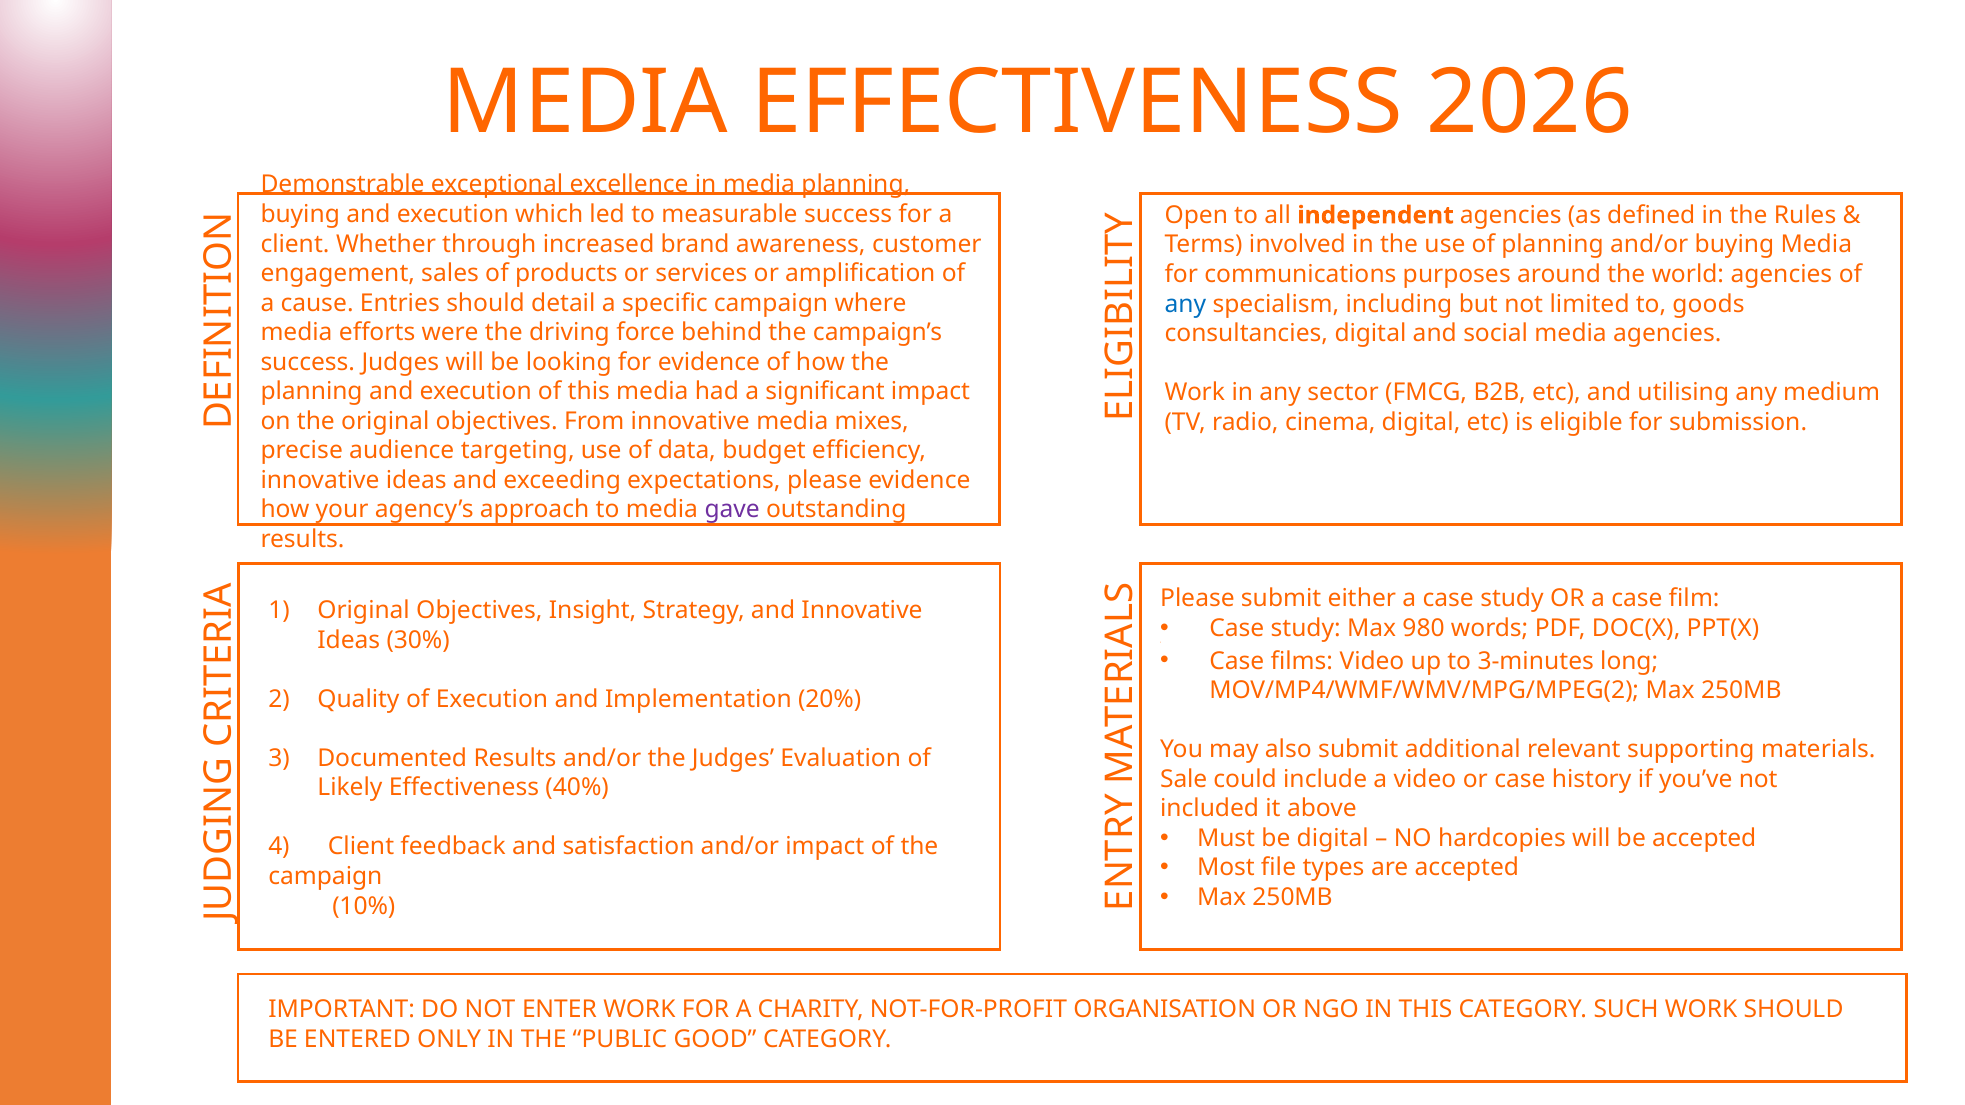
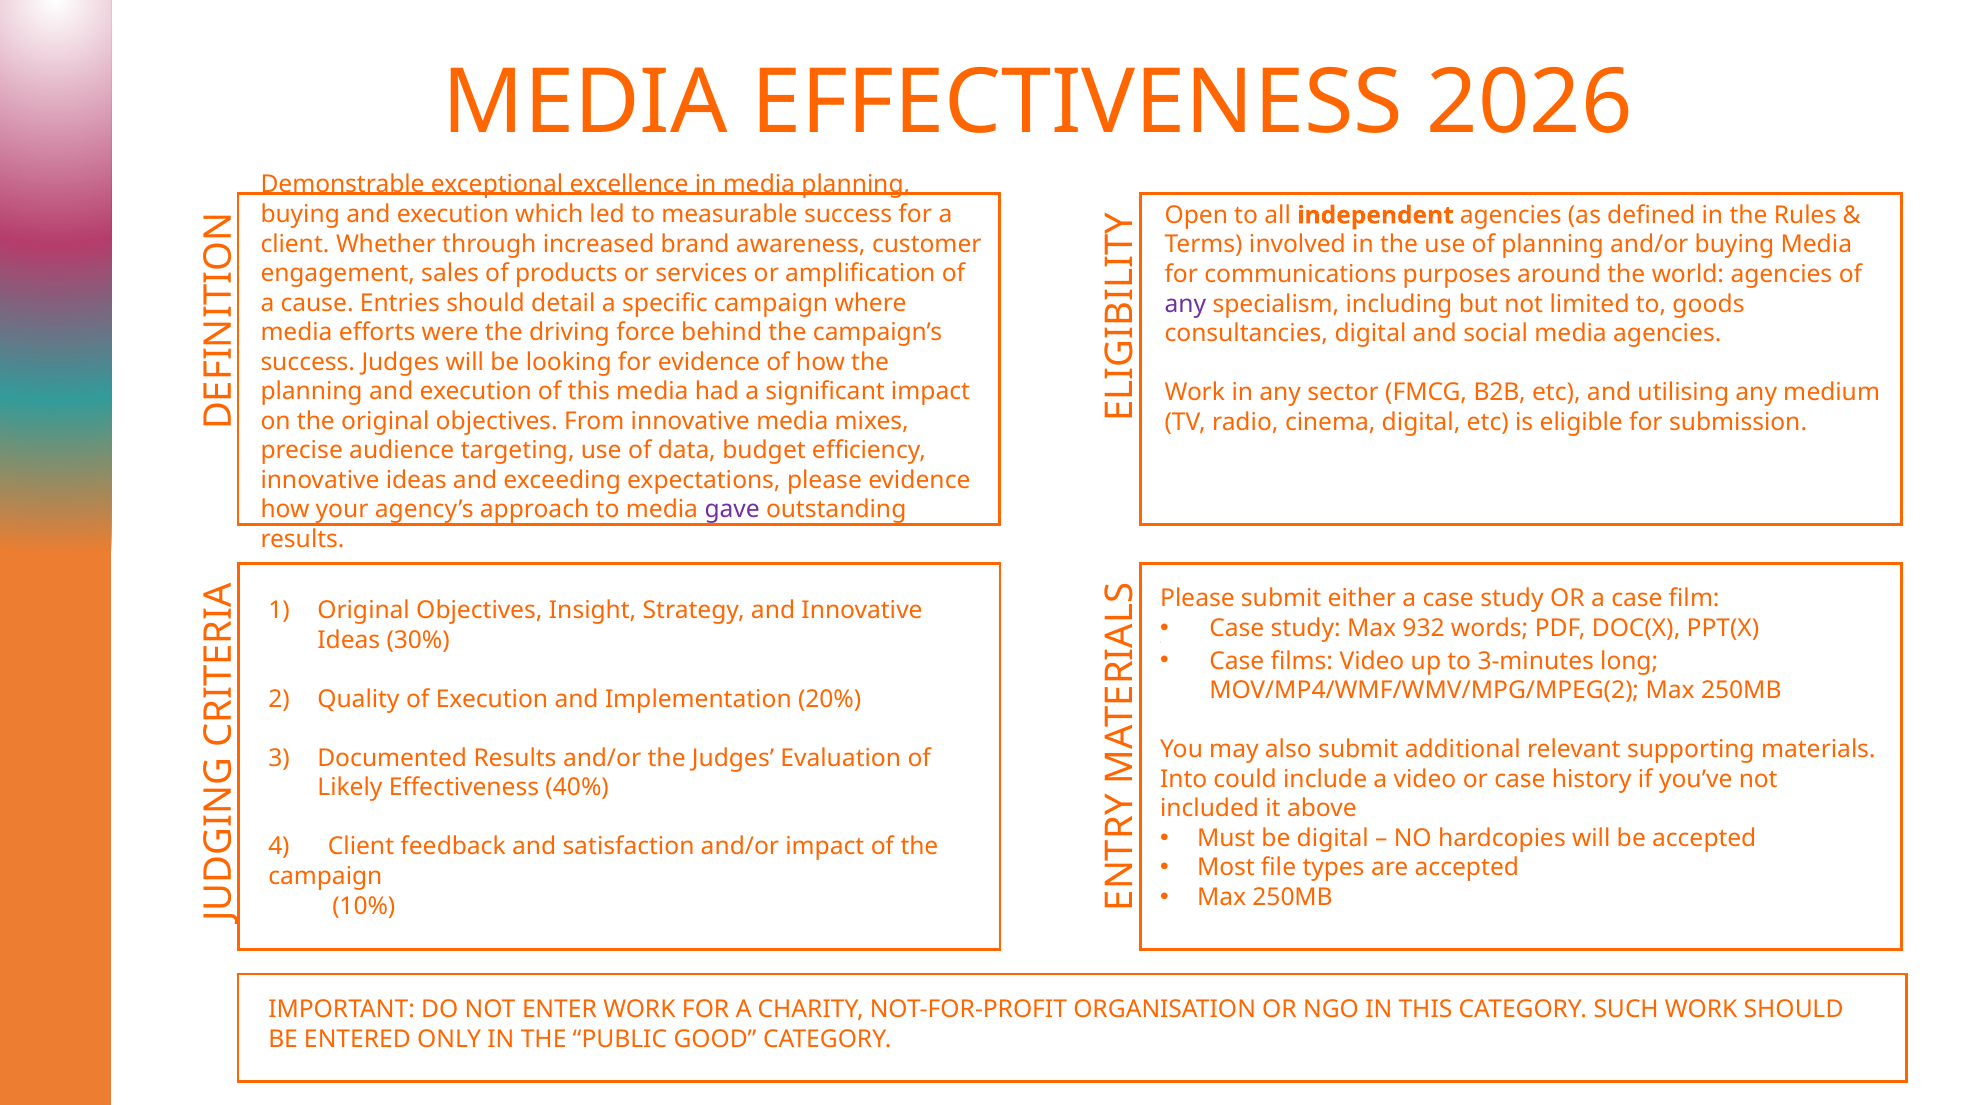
any at (1185, 304) colour: blue -> purple
980: 980 -> 932
Sale: Sale -> Into
